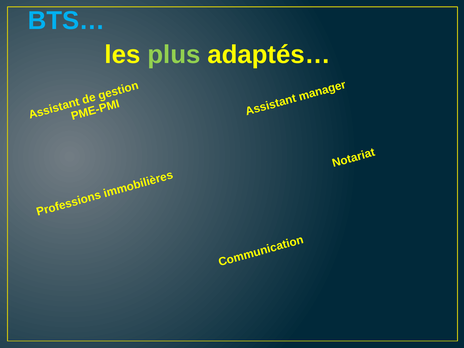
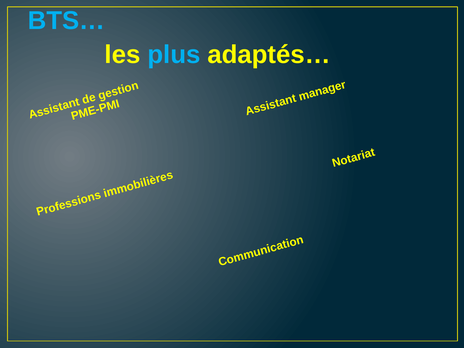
plus colour: light green -> light blue
